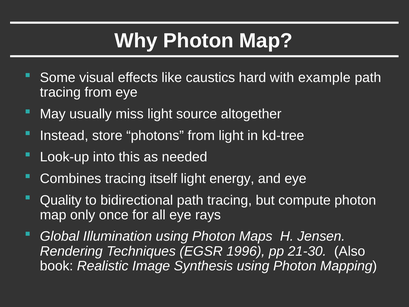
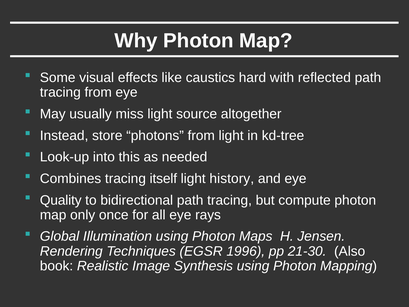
example: example -> reflected
energy: energy -> history
